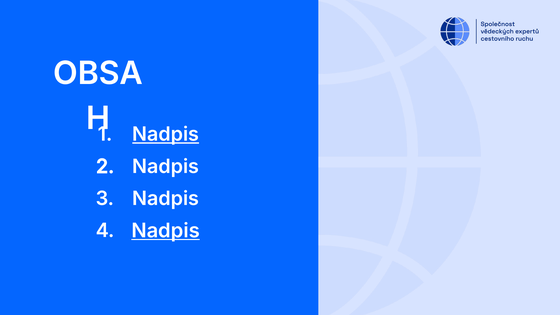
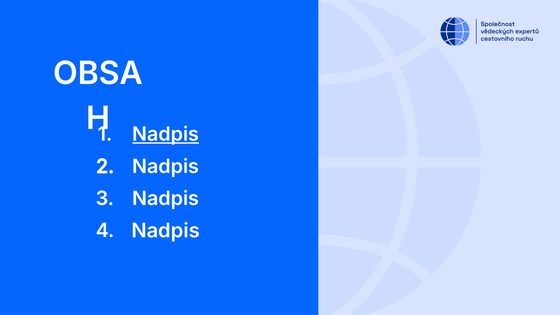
Nadpis at (166, 231) underline: present -> none
